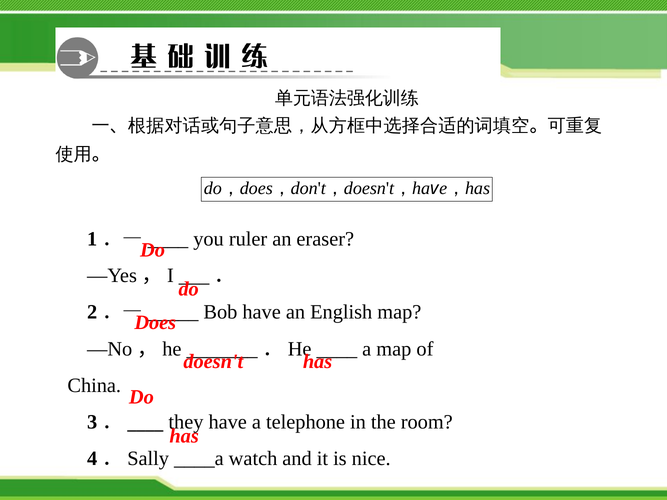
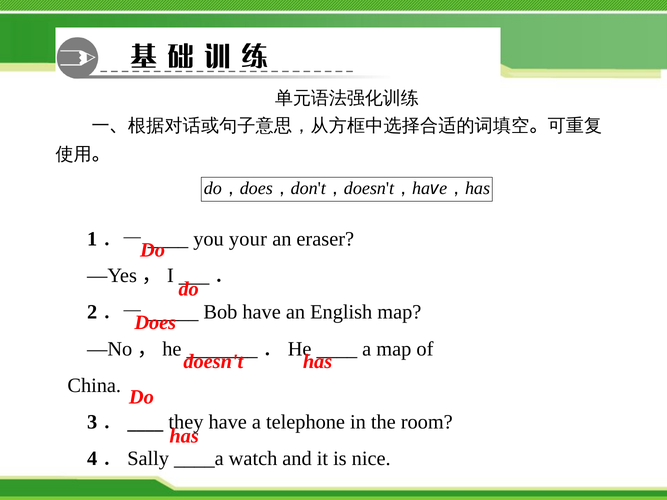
ruler: ruler -> your
